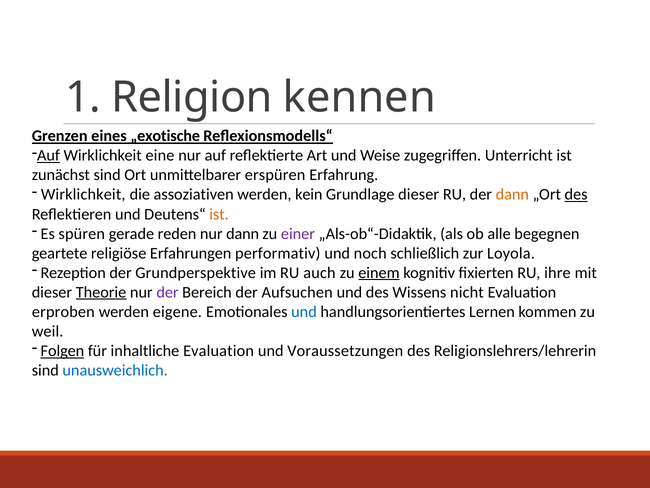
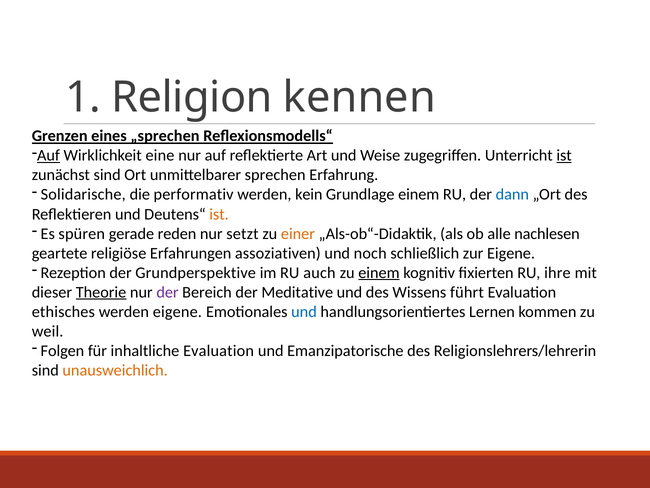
„exotische: „exotische -> „sprechen
ist at (564, 155) underline: none -> present
erspüren: erspüren -> sprechen
Wirklichkeit at (83, 194): Wirklichkeit -> Solidarische
assoziativen: assoziativen -> performativ
Grundlage dieser: dieser -> einem
dann at (512, 194) colour: orange -> blue
des at (576, 194) underline: present -> none
nur dann: dann -> setzt
einer colour: purple -> orange
begegnen: begegnen -> nachlesen
performativ: performativ -> assoziativen
zur Loyola: Loyola -> Eigene
Aufsuchen: Aufsuchen -> Meditative
nicht: nicht -> führt
erproben: erproben -> ethisches
Folgen underline: present -> none
Voraussetzungen: Voraussetzungen -> Emanzipatorische
unausweichlich colour: blue -> orange
